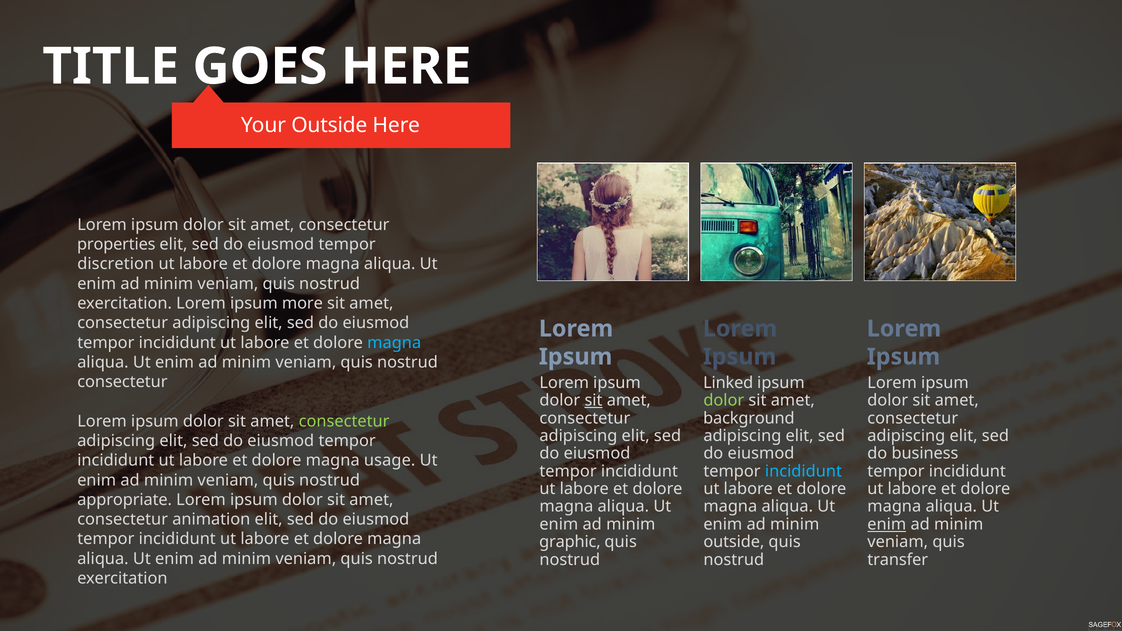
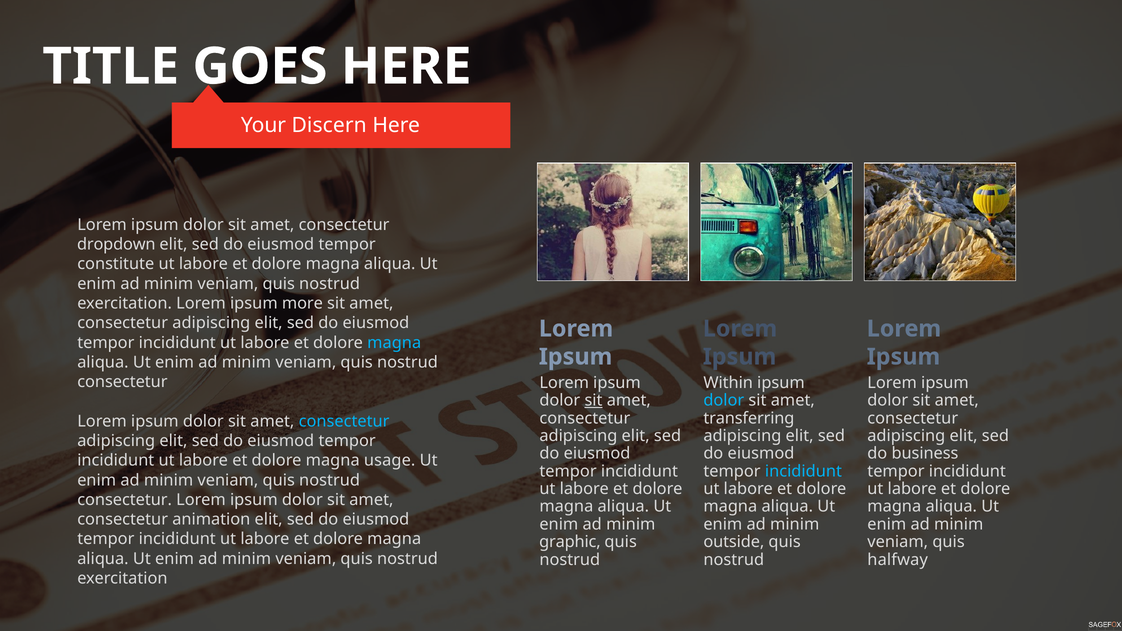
Your Outside: Outside -> Discern
properties: properties -> dropdown
discretion: discretion -> constitute
Linked: Linked -> Within
dolor at (724, 401) colour: light green -> light blue
background: background -> transferring
consectetur at (344, 421) colour: light green -> light blue
appropriate at (125, 500): appropriate -> consectetur
enim at (887, 524) underline: present -> none
transfer: transfer -> halfway
